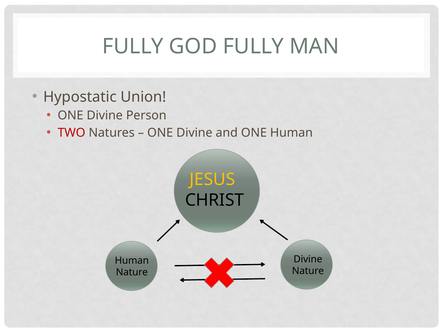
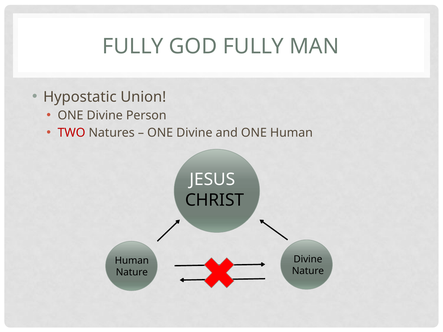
JESUS colour: yellow -> white
